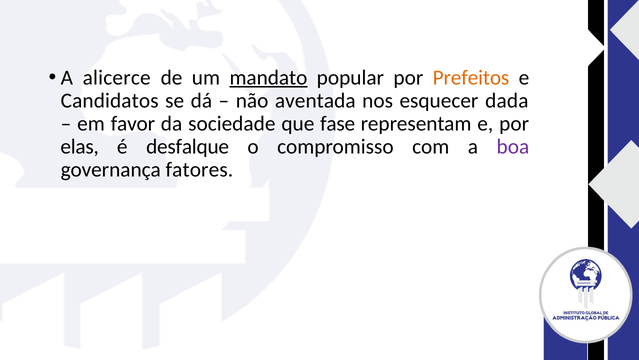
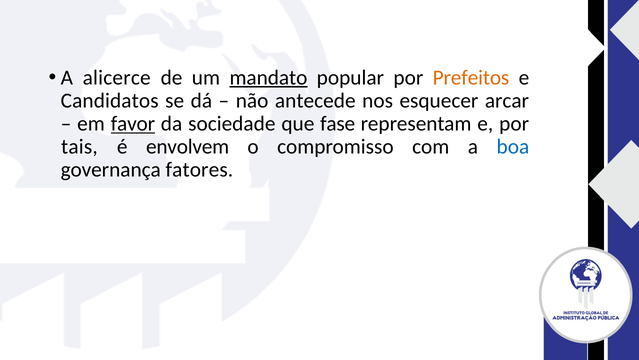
aventada: aventada -> antecede
dada: dada -> arcar
favor underline: none -> present
elas: elas -> tais
desfalque: desfalque -> envolvem
boa colour: purple -> blue
